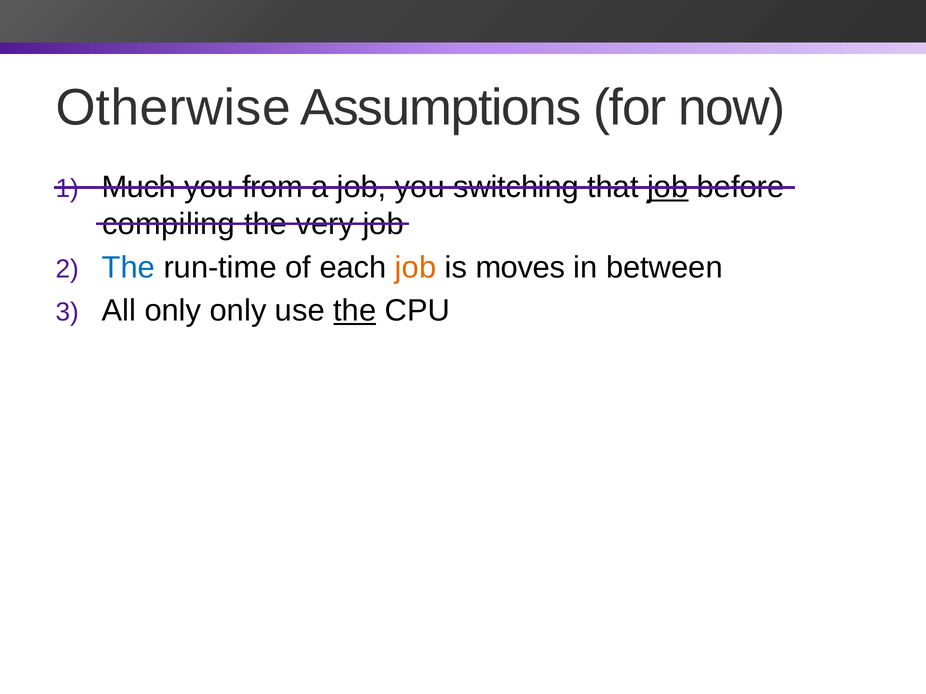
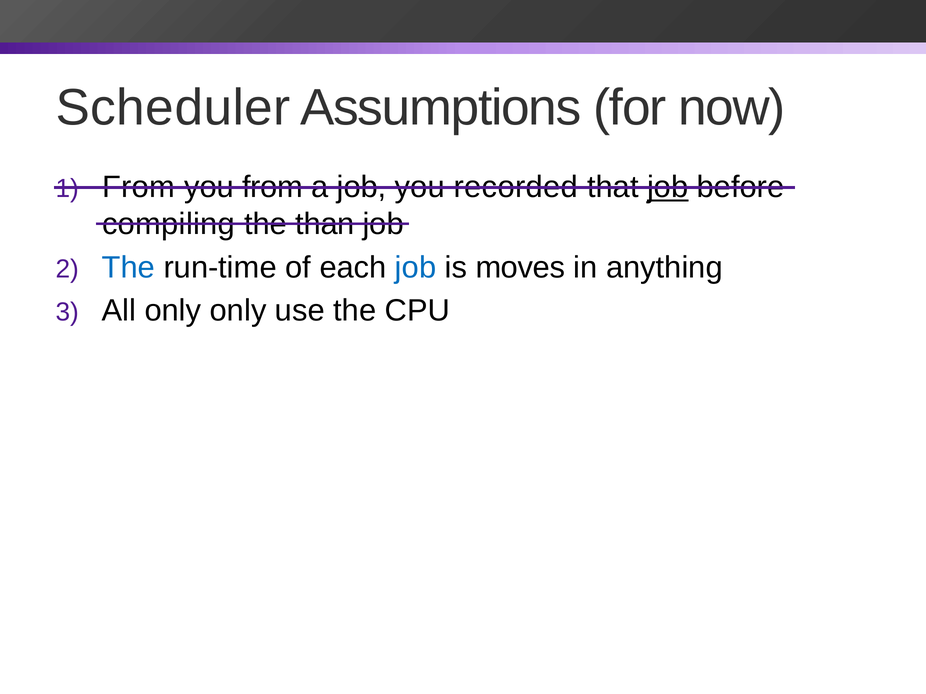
Otherwise: Otherwise -> Scheduler
Much at (139, 187): Much -> From
switching: switching -> recorded
very: very -> than
job at (416, 268) colour: orange -> blue
between: between -> anything
the at (355, 311) underline: present -> none
